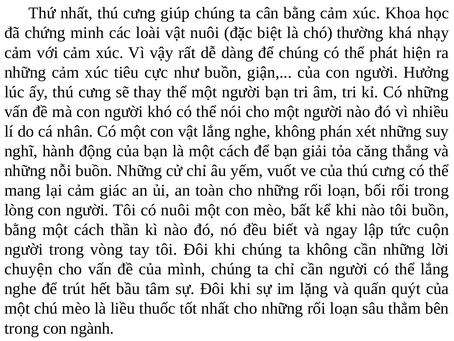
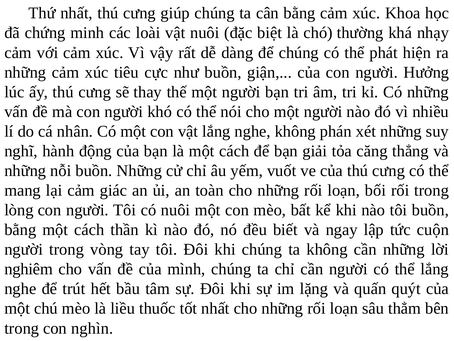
chuyện: chuyện -> nghiêm
ngành: ngành -> nghìn
